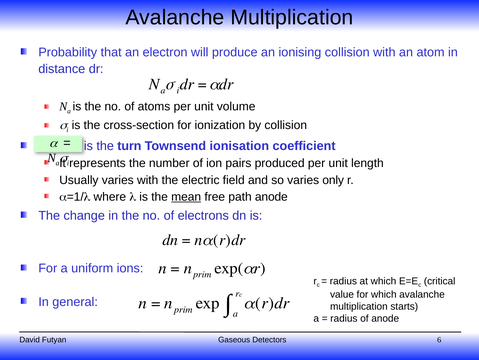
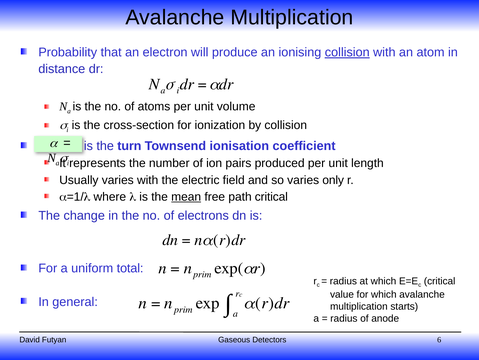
collision at (347, 52) underline: none -> present
path anode: anode -> critical
ions: ions -> total
